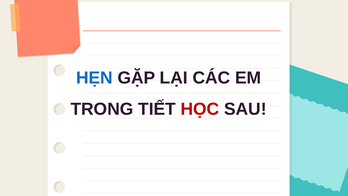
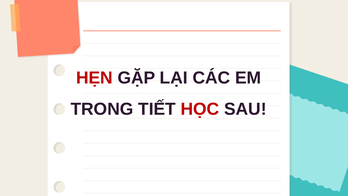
HẸN colour: blue -> red
